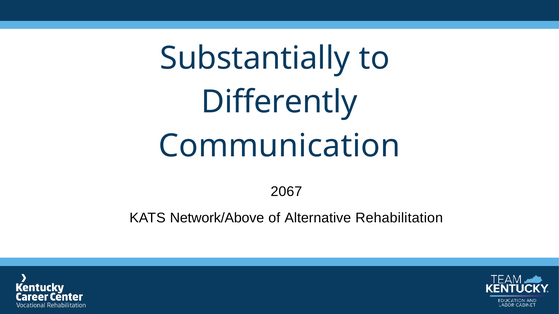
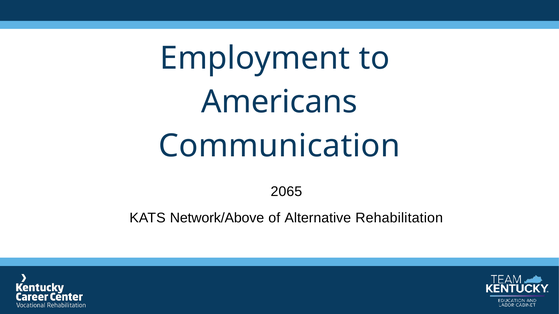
Substantially: Substantially -> Employment
Differently: Differently -> Americans
2067: 2067 -> 2065
